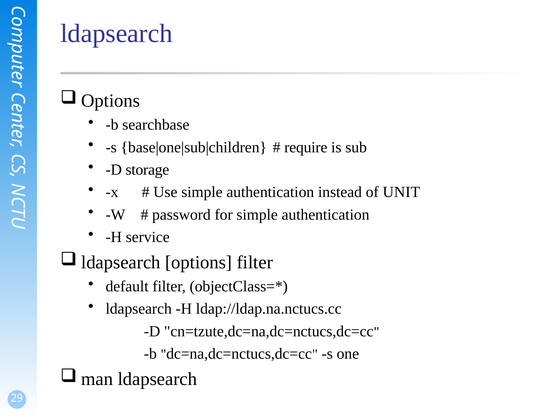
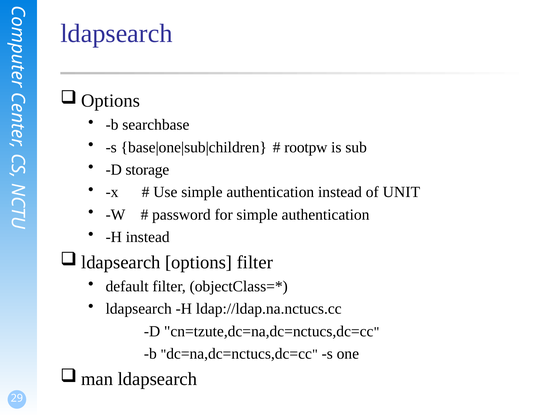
require: require -> rootpw
H service: service -> instead
